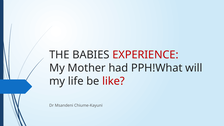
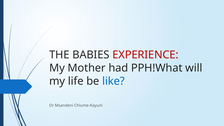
like colour: red -> blue
